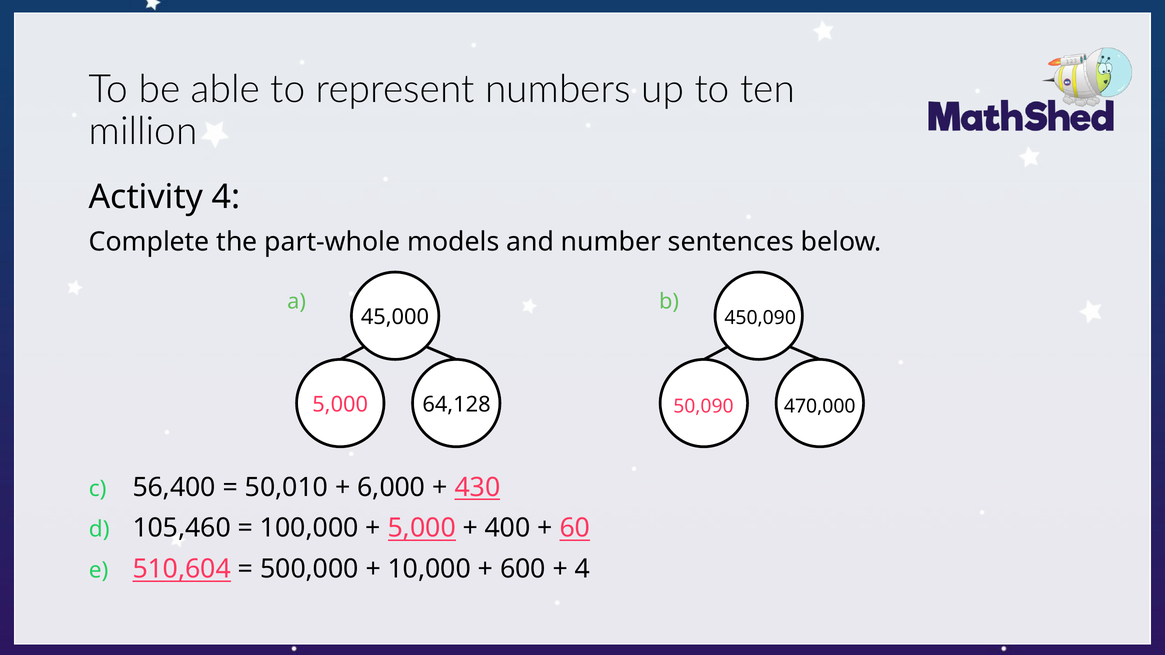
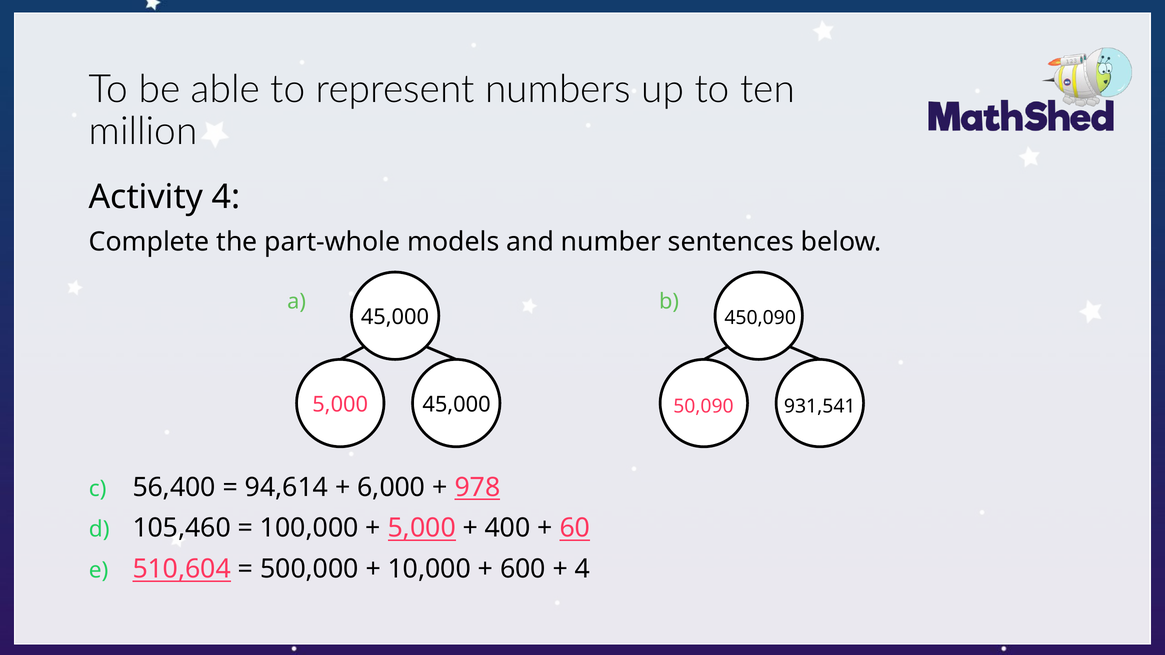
64,128 at (457, 405): 64,128 -> 45,000
470,000: 470,000 -> 931,541
50,010: 50,010 -> 94,614
430: 430 -> 978
